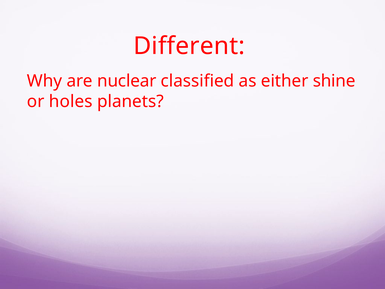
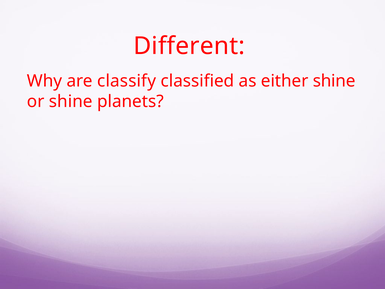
nuclear: nuclear -> classify
or holes: holes -> shine
